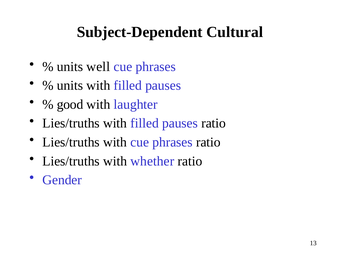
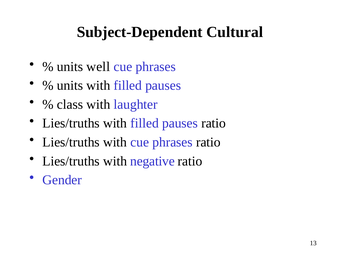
good: good -> class
whether: whether -> negative
